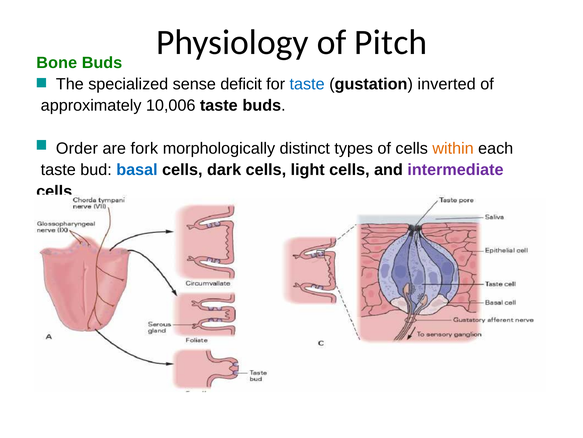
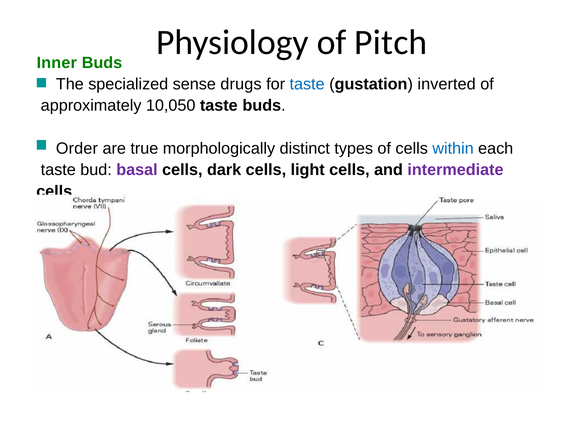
Bone: Bone -> Inner
deficit: deficit -> drugs
10,006: 10,006 -> 10,050
fork: fork -> true
within colour: orange -> blue
basal colour: blue -> purple
